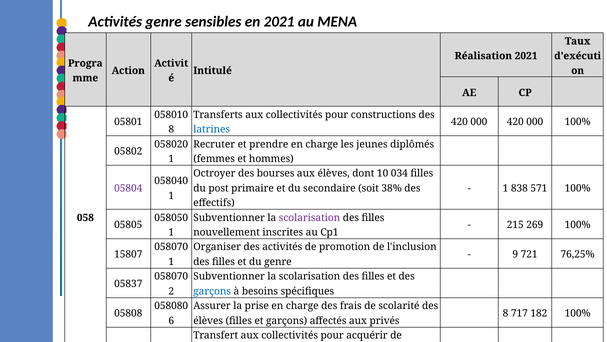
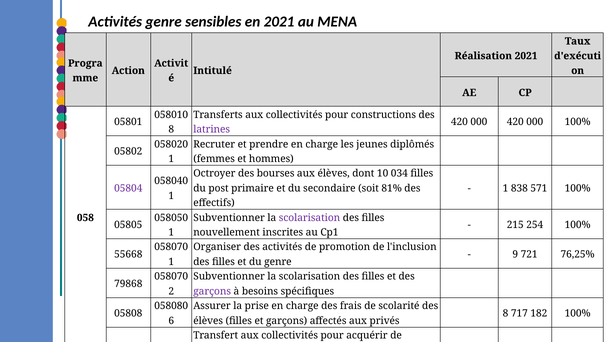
latrines colour: blue -> purple
38%: 38% -> 81%
269: 269 -> 254
15807: 15807 -> 55668
05837: 05837 -> 79868
garçons at (212, 291) colour: blue -> purple
